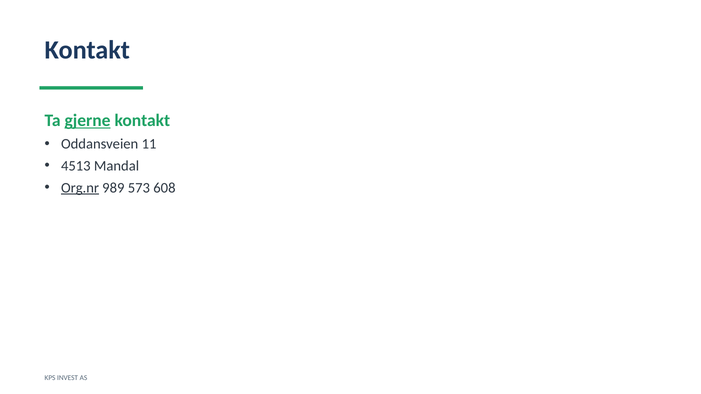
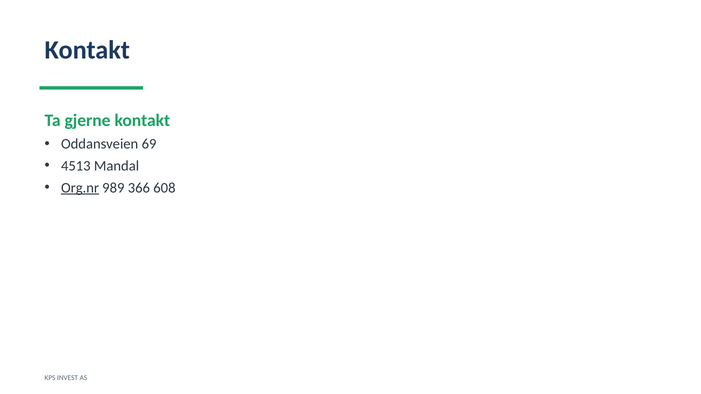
gjerne underline: present -> none
11: 11 -> 69
573: 573 -> 366
